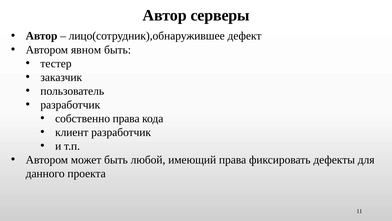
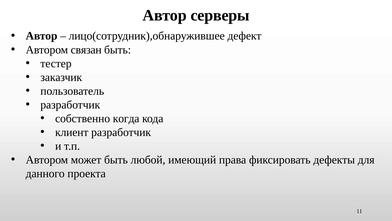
явном: явном -> связан
собственно права: права -> когда
